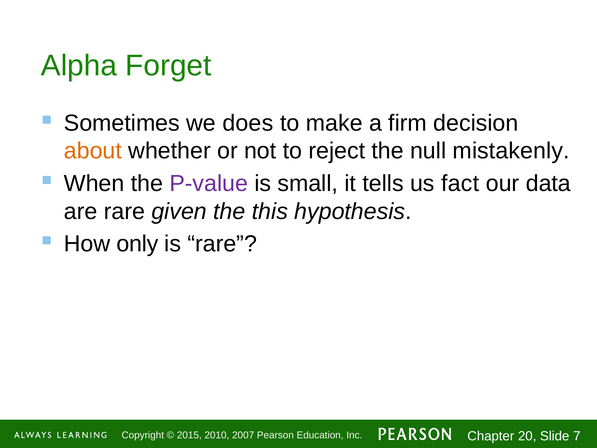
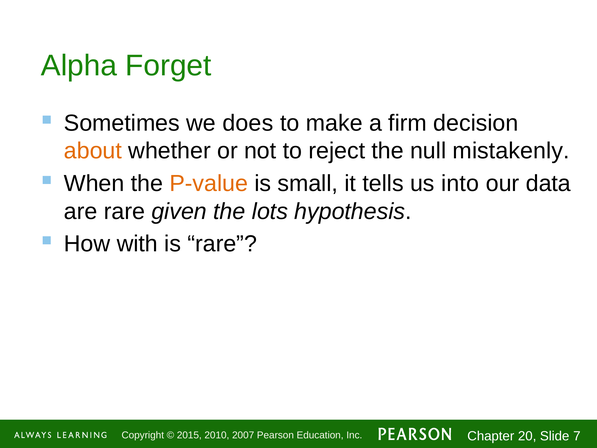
P-value colour: purple -> orange
fact: fact -> into
this: this -> lots
only: only -> with
